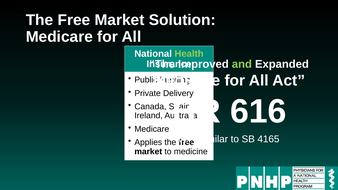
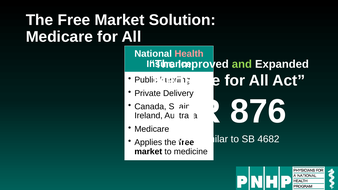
Health colour: light green -> pink
616: 616 -> 876
4165: 4165 -> 4682
